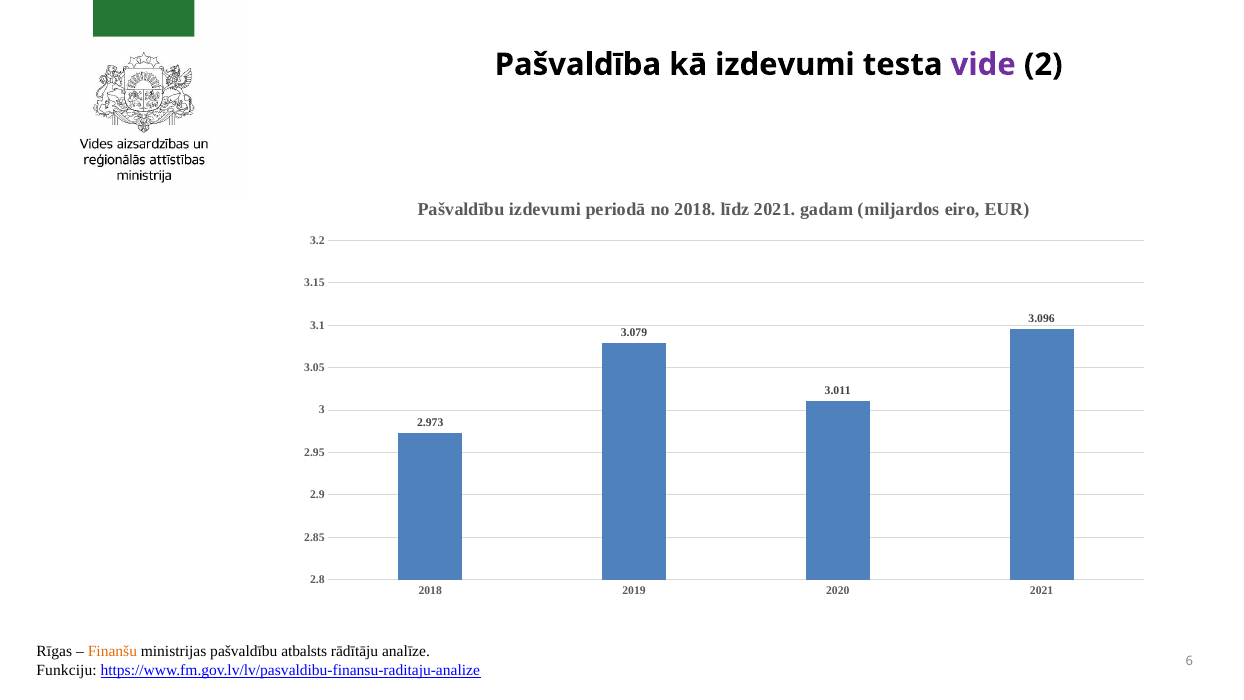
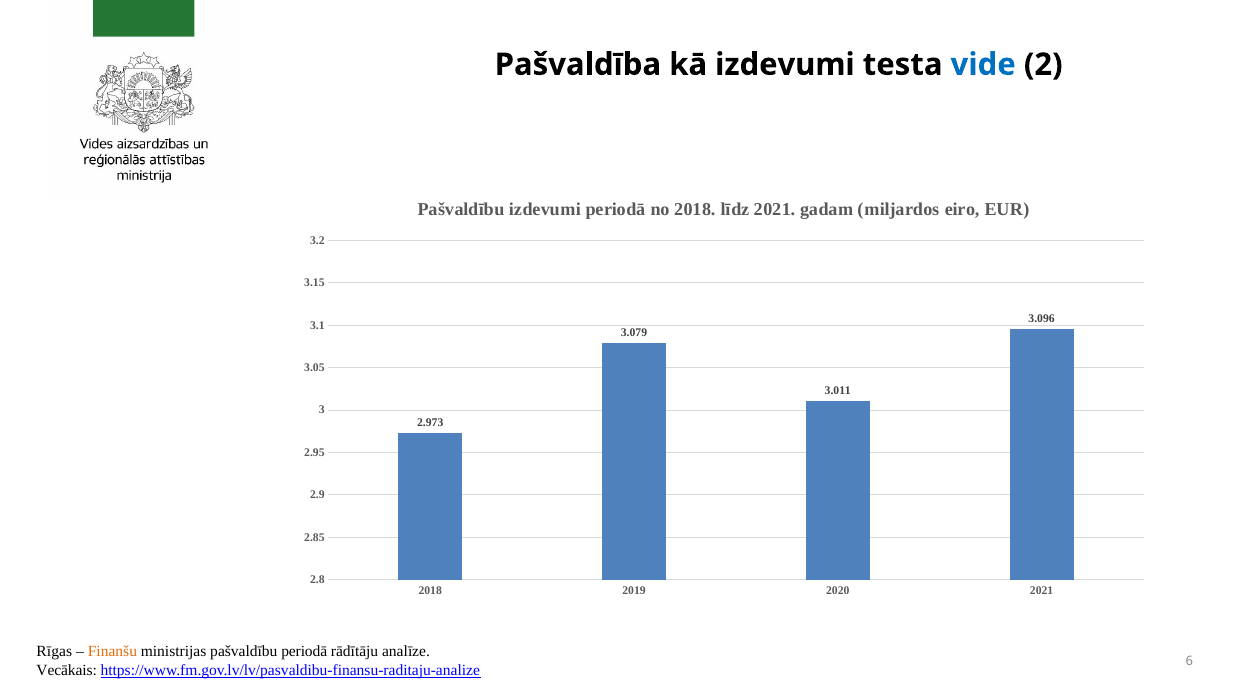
vide colour: purple -> blue
pašvaldību atbalsts: atbalsts -> periodā
Funkciju: Funkciju -> Vecākais
